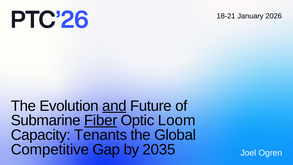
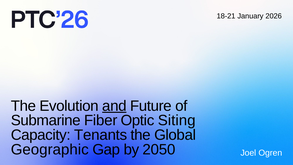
Fiber underline: present -> none
Loom: Loom -> Siting
Competitive: Competitive -> Geographic
2035: 2035 -> 2050
